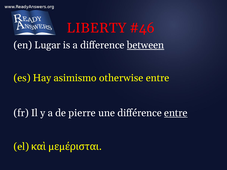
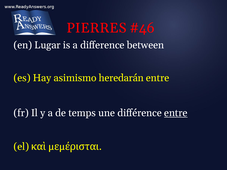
LIBERTY: LIBERTY -> PIERRES
between underline: present -> none
otherwise: otherwise -> heredarán
pierre: pierre -> temps
